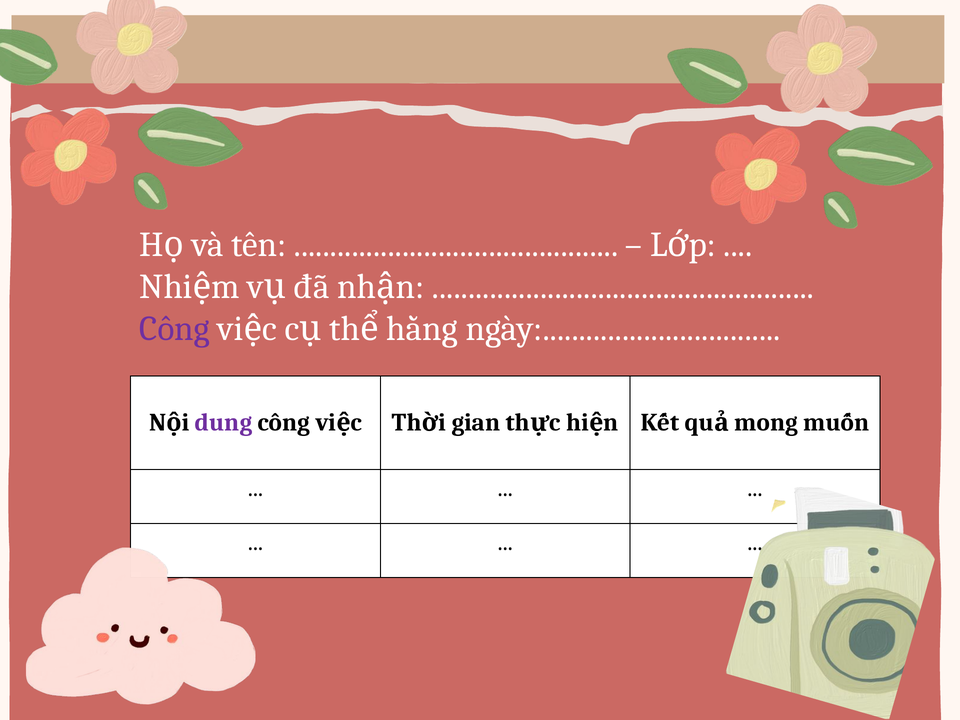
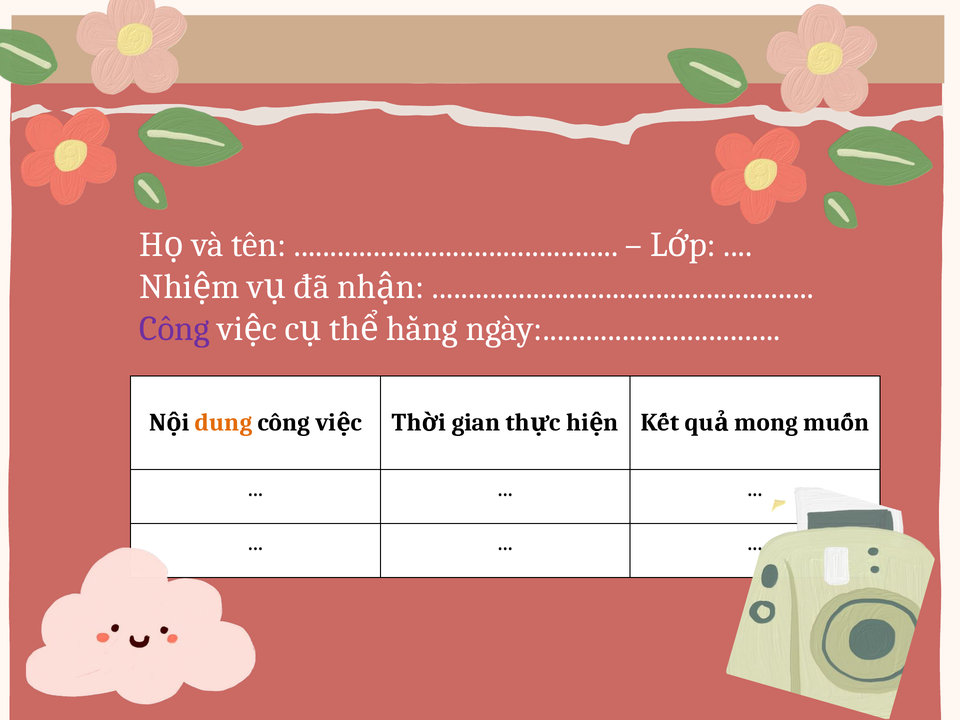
dung colour: purple -> orange
